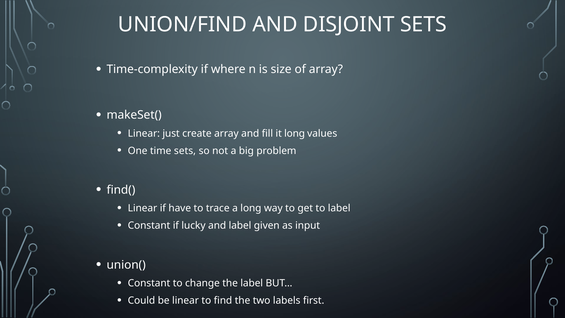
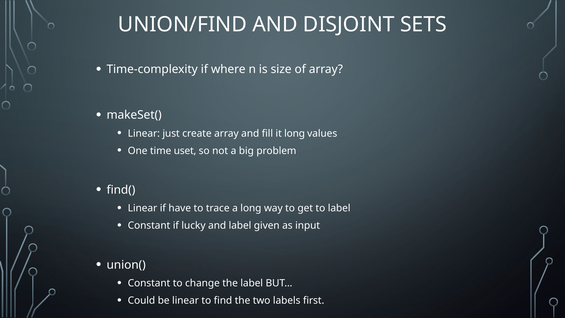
time sets: sets -> uset
